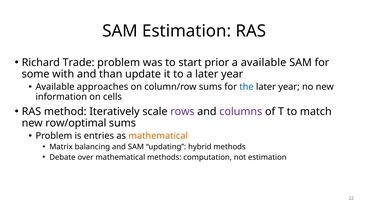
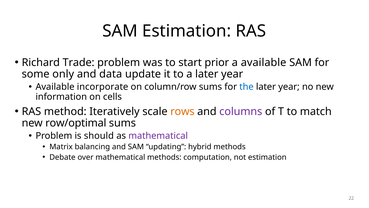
with: with -> only
than: than -> data
approaches: approaches -> incorporate
rows colour: purple -> orange
entries: entries -> should
mathematical at (158, 136) colour: orange -> purple
